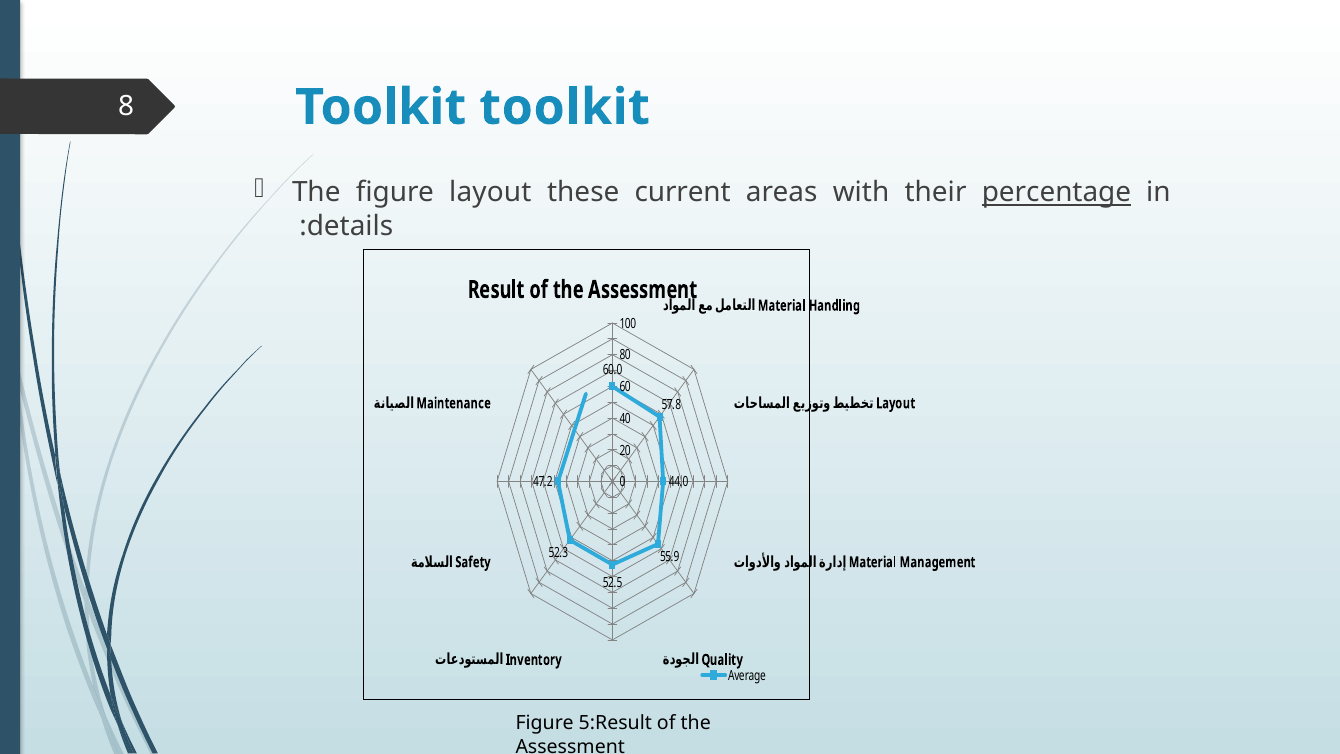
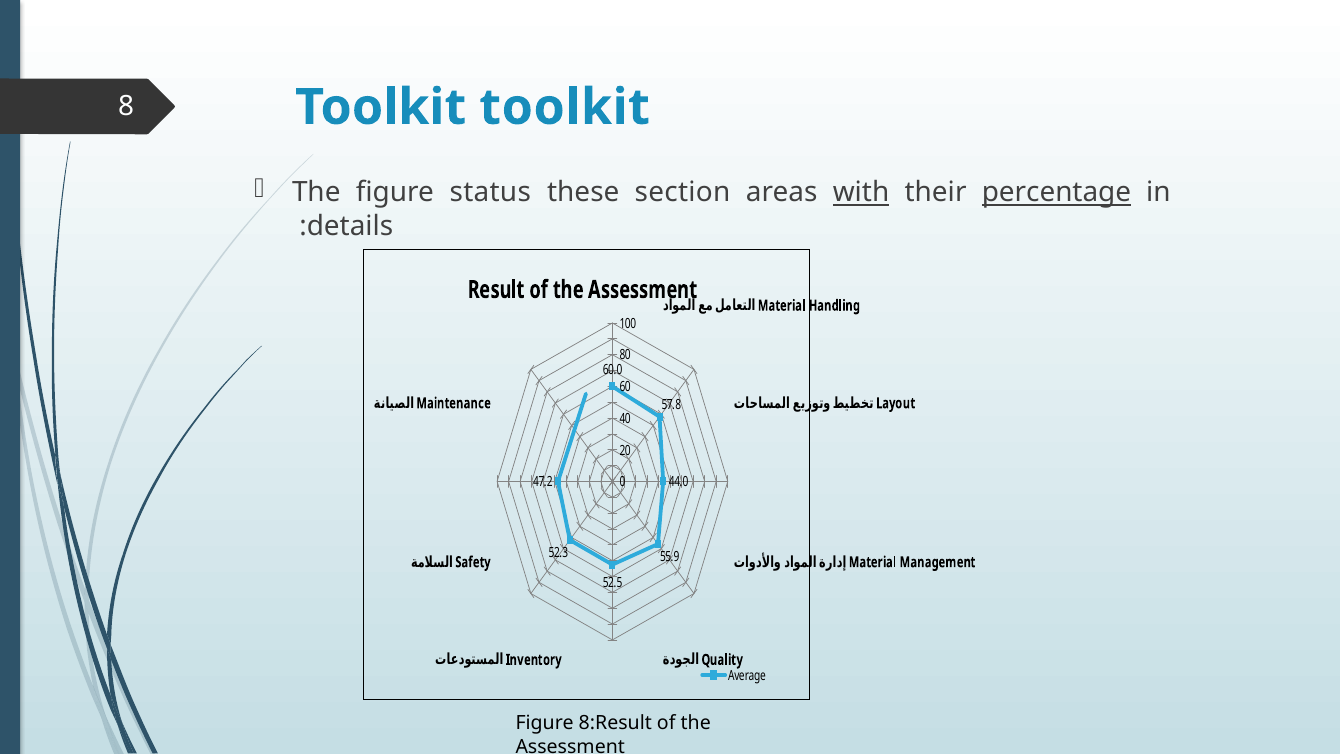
figure layout: layout -> status
current: current -> section
with underline: none -> present
5:Result: 5:Result -> 8:Result
